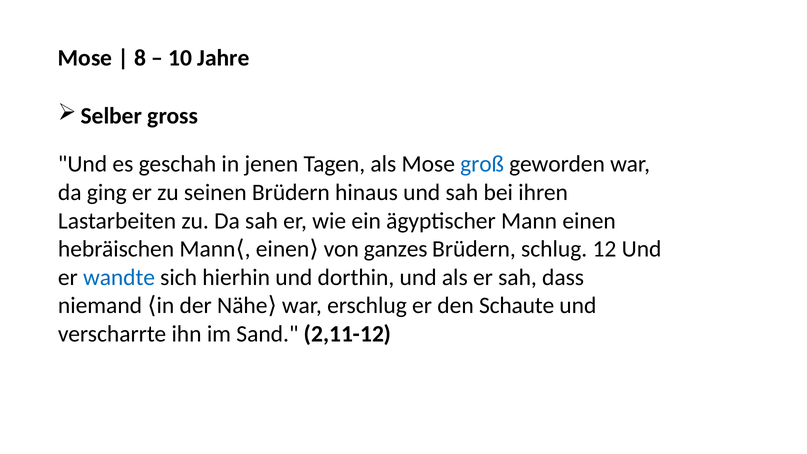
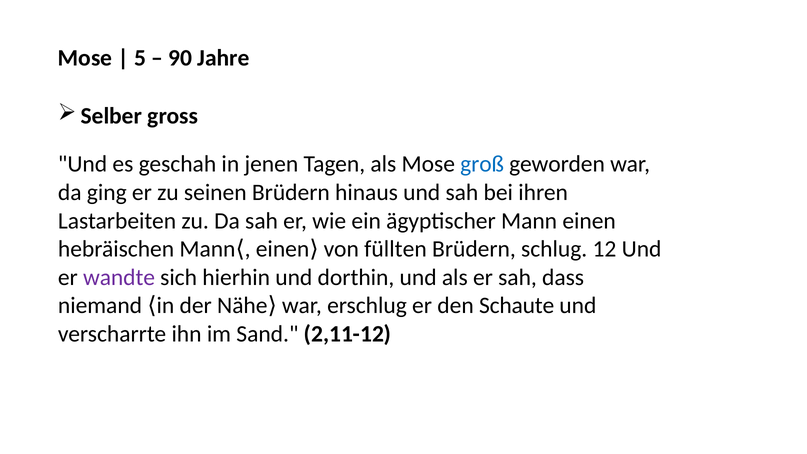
8: 8 -> 5
10: 10 -> 90
ganzes: ganzes -> füllten
wandte colour: blue -> purple
